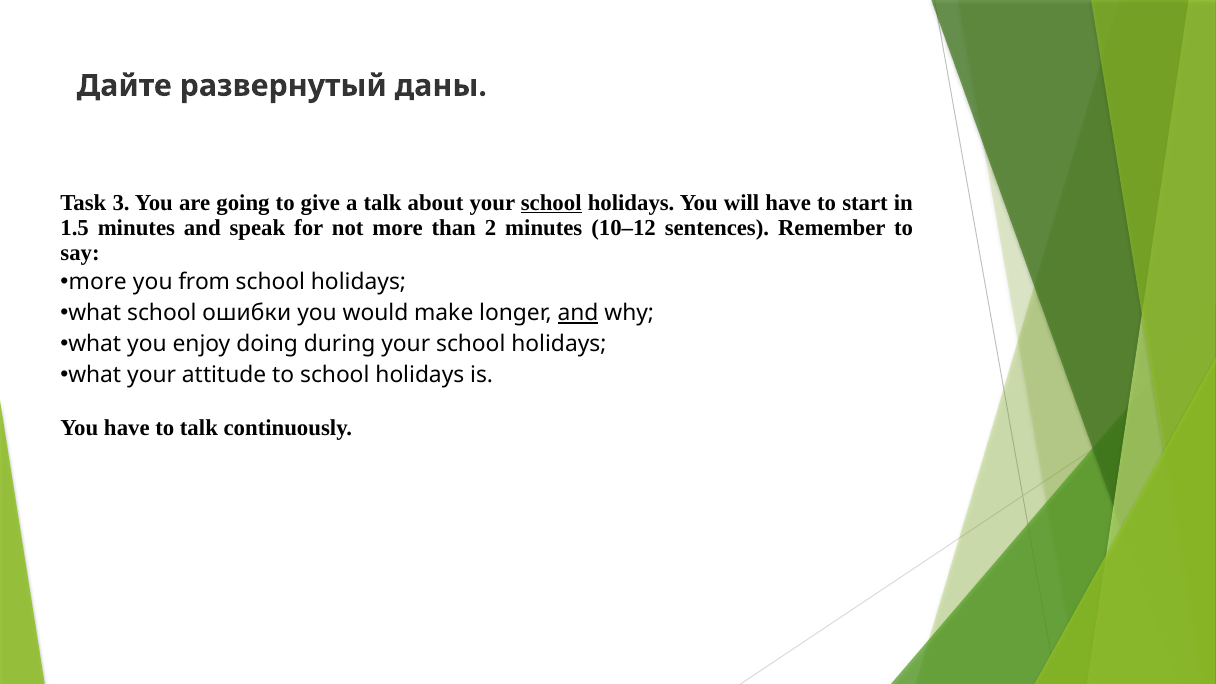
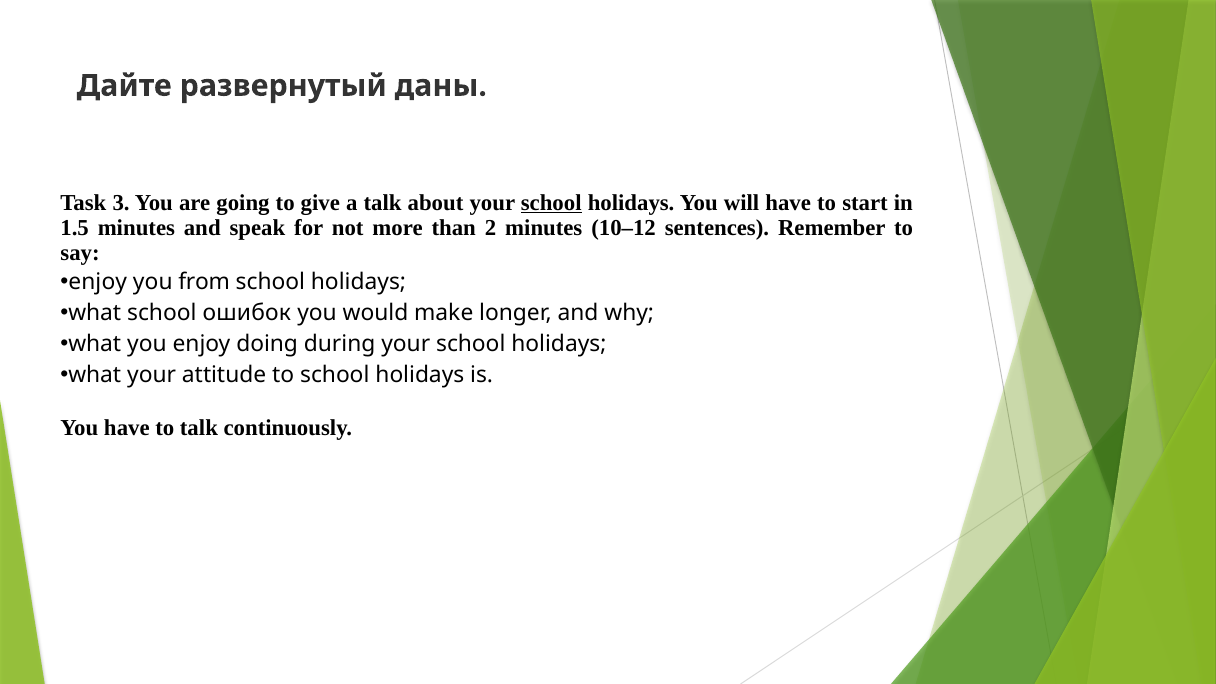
more at (98, 282): more -> enjoy
ошибки: ошибки -> ошибок
and at (578, 313) underline: present -> none
